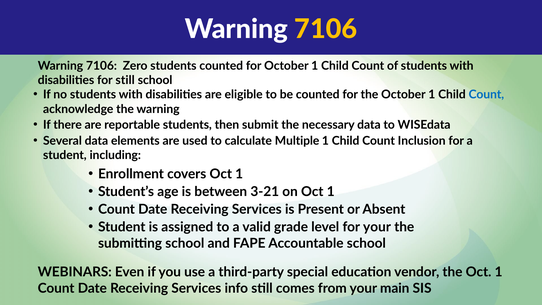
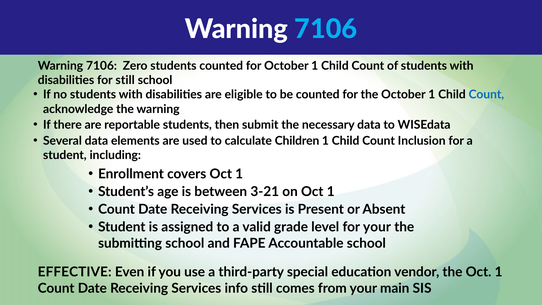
7106 at (326, 29) colour: yellow -> light blue
Multiple: Multiple -> Children
WEBINARS: WEBINARS -> EFFECTIVE
